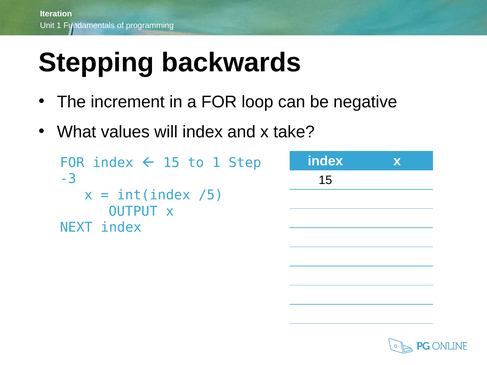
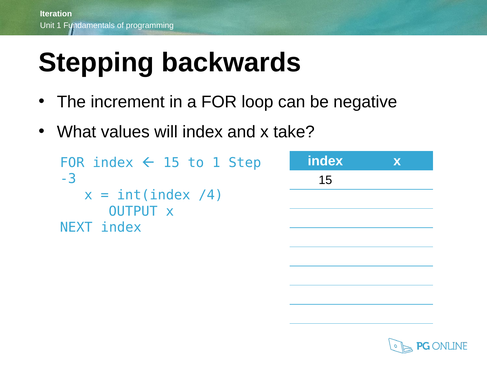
/5: /5 -> /4
